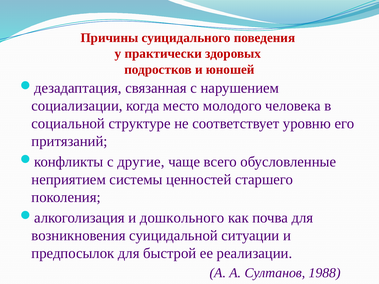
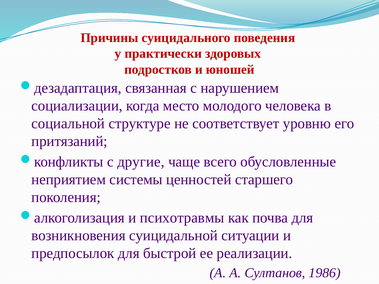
дошкольного: дошкольного -> психотравмы
1988: 1988 -> 1986
